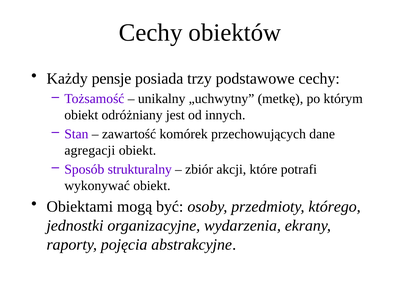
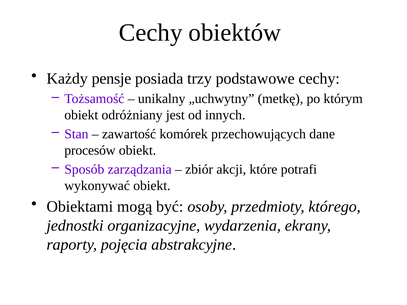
agregacji: agregacji -> procesów
strukturalny: strukturalny -> zarządzania
